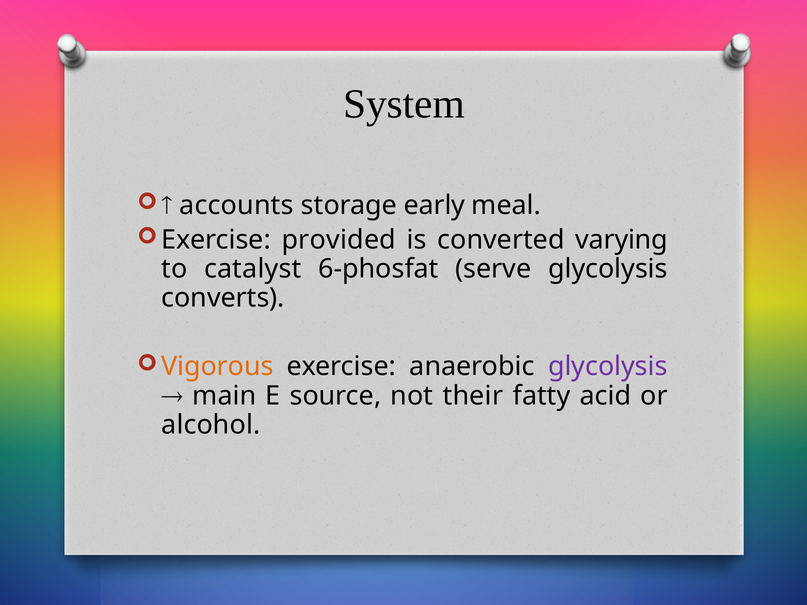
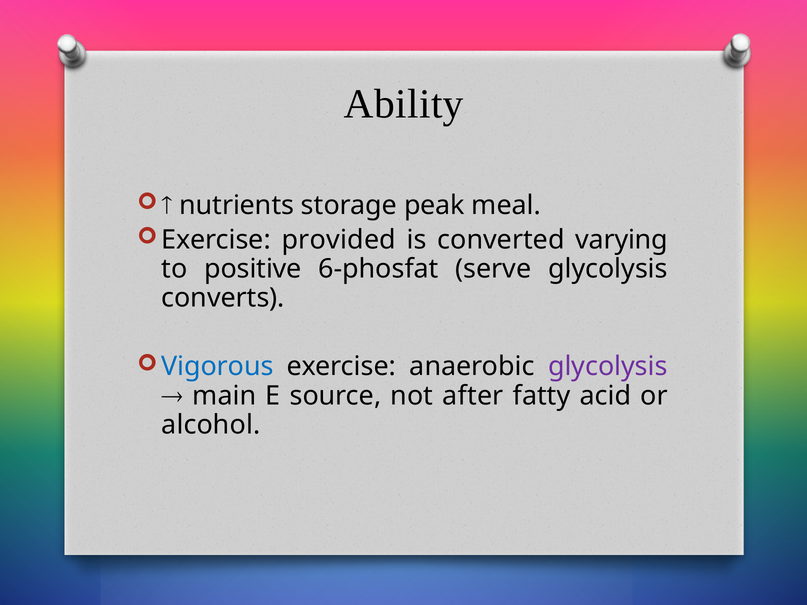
System: System -> Ability
accounts: accounts -> nutrients
early: early -> peak
catalyst: catalyst -> positive
Vigorous colour: orange -> blue
their: their -> after
